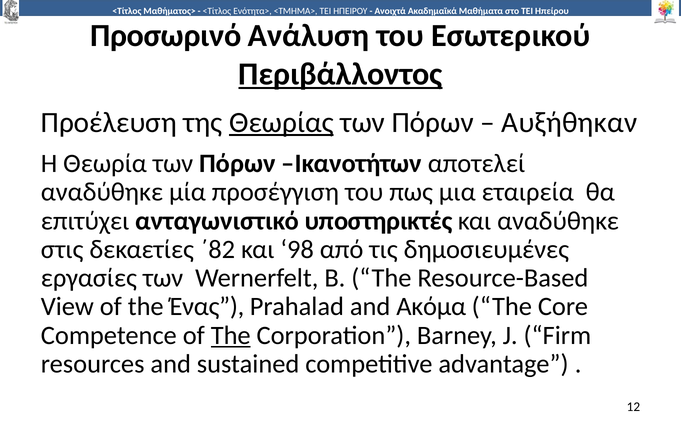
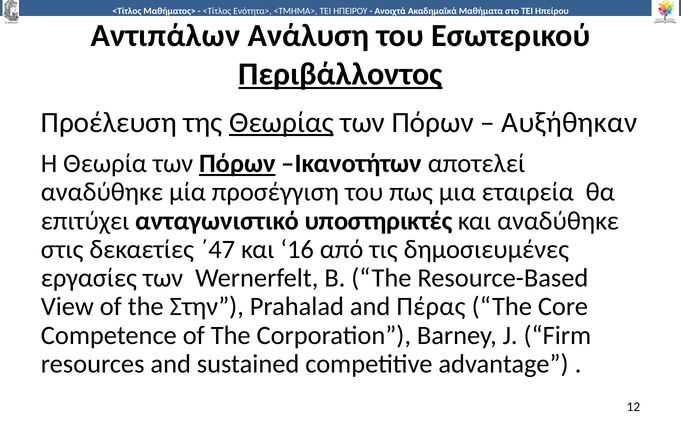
Προσωρινό: Προσωρινό -> Αντιπάλων
Πόρων at (237, 163) underline: none -> present
΄82: ΄82 -> ΄47
98: 98 -> 16
Ένας: Ένας -> Στην
Ακόμα: Ακόμα -> Πέρας
The at (231, 335) underline: present -> none
